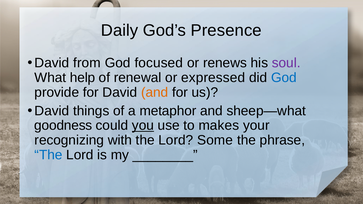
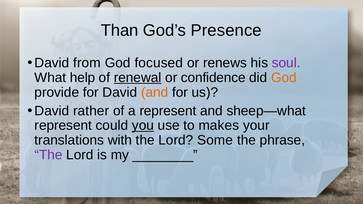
Daily: Daily -> Than
renewal underline: none -> present
expressed: expressed -> confidence
God at (284, 78) colour: blue -> orange
things: things -> rather
a metaphor: metaphor -> represent
goodness at (63, 126): goodness -> represent
recognizing: recognizing -> translations
The at (48, 155) colour: blue -> purple
